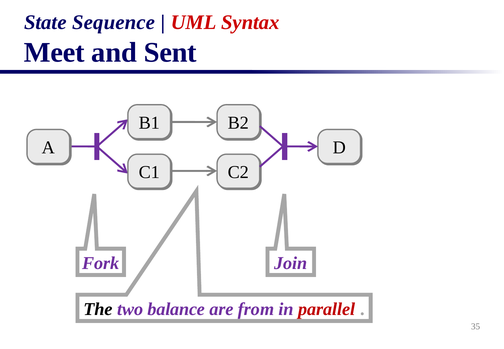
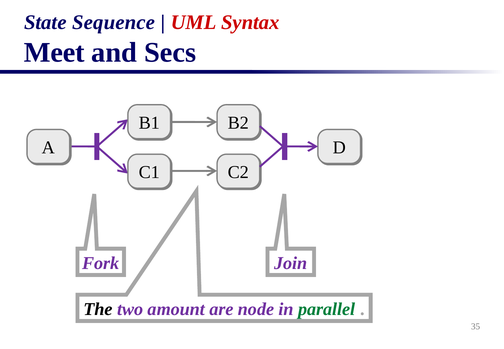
Sent: Sent -> Secs
balance: balance -> amount
from: from -> node
parallel colour: red -> green
